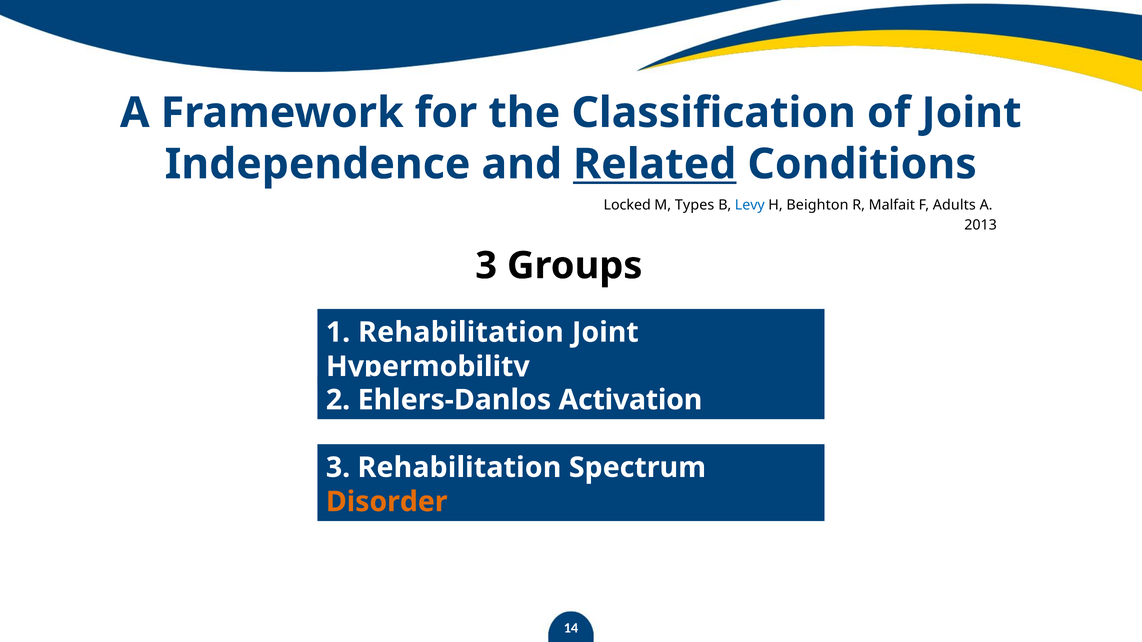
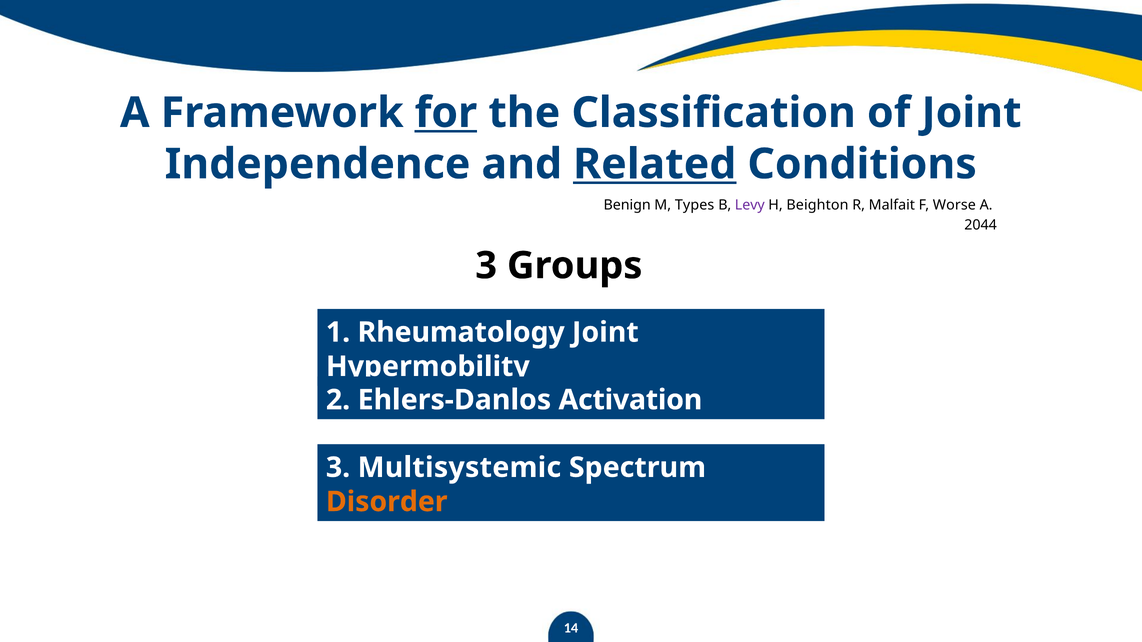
for underline: none -> present
Locked: Locked -> Benign
Levy colour: blue -> purple
Adults: Adults -> Worse
2013: 2013 -> 2044
1 Rehabilitation: Rehabilitation -> Rheumatology
3 Rehabilitation: Rehabilitation -> Multisystemic
